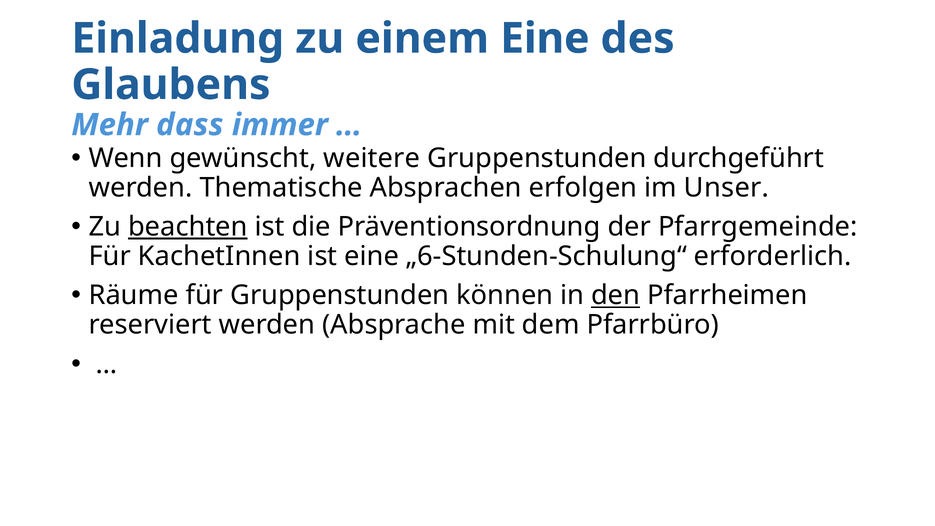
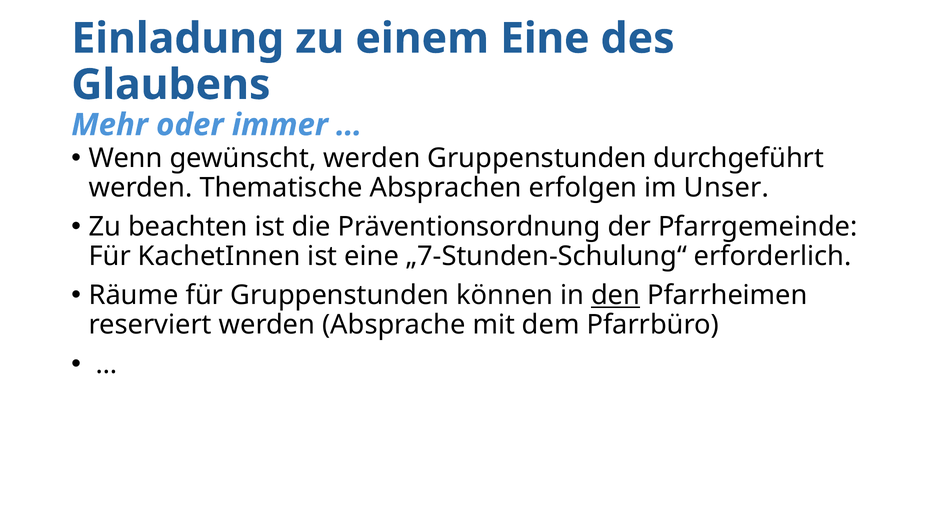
dass: dass -> oder
gewünscht weitere: weitere -> werden
beachten underline: present -> none
„6-Stunden-Schulung“: „6-Stunden-Schulung“ -> „7-Stunden-Schulung“
